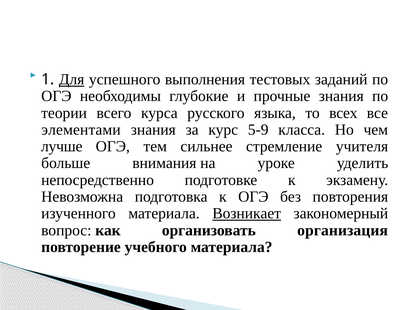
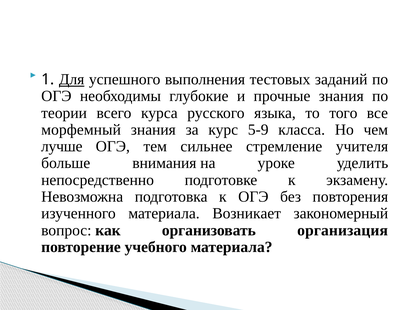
всех: всех -> того
элементами: элементами -> морфемный
Возникает underline: present -> none
